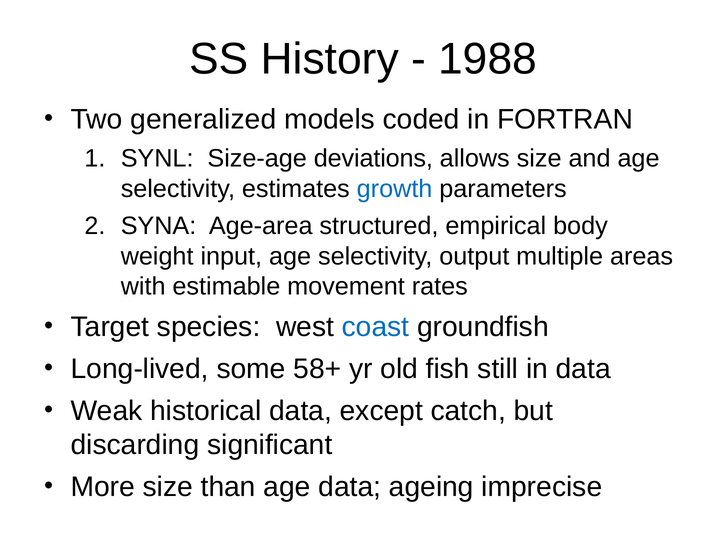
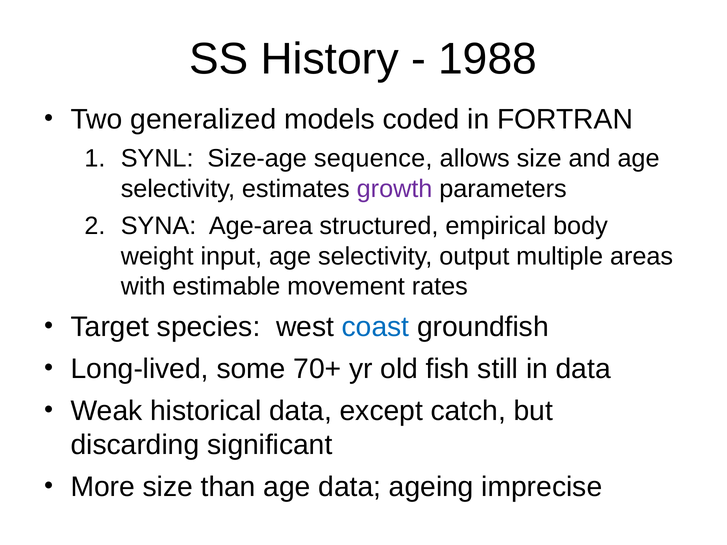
deviations: deviations -> sequence
growth colour: blue -> purple
58+: 58+ -> 70+
